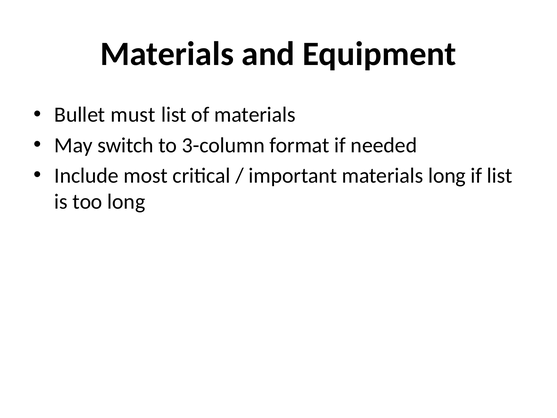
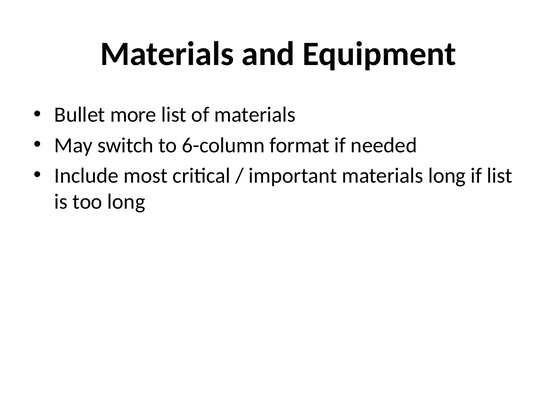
must: must -> more
3-column: 3-column -> 6-column
